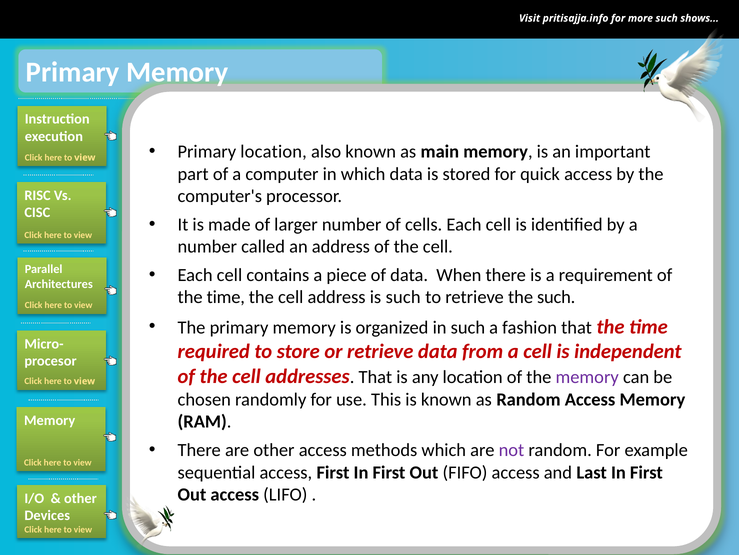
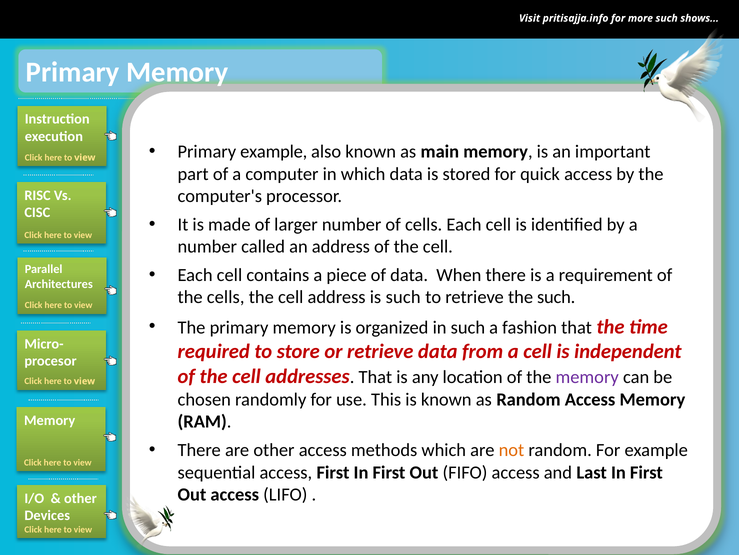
location at (274, 152): location -> example
time at (226, 297): time -> cells
not colour: purple -> orange
